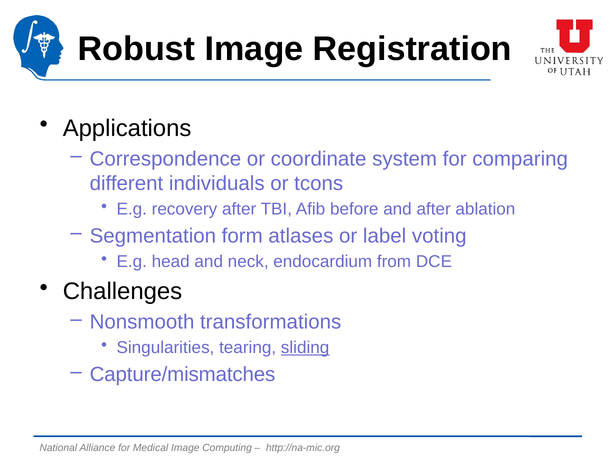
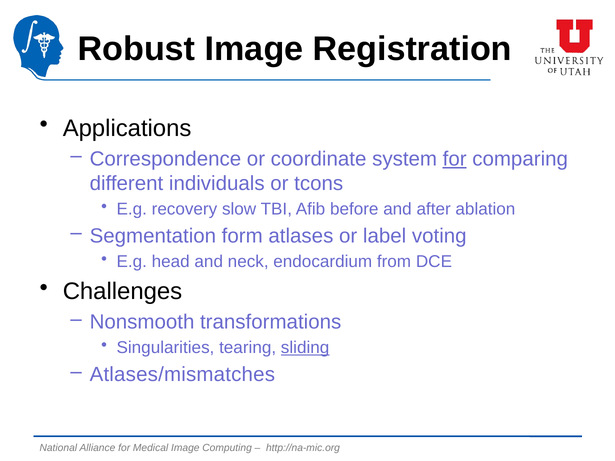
for at (455, 159) underline: none -> present
recovery after: after -> slow
Capture/mismatches: Capture/mismatches -> Atlases/mismatches
